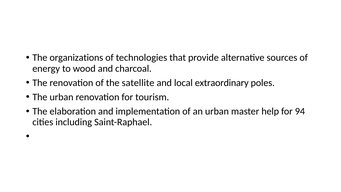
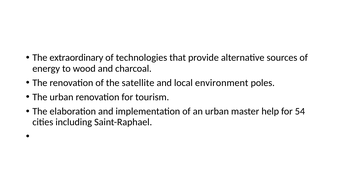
organizations: organizations -> extraordinary
extraordinary: extraordinary -> environment
94: 94 -> 54
